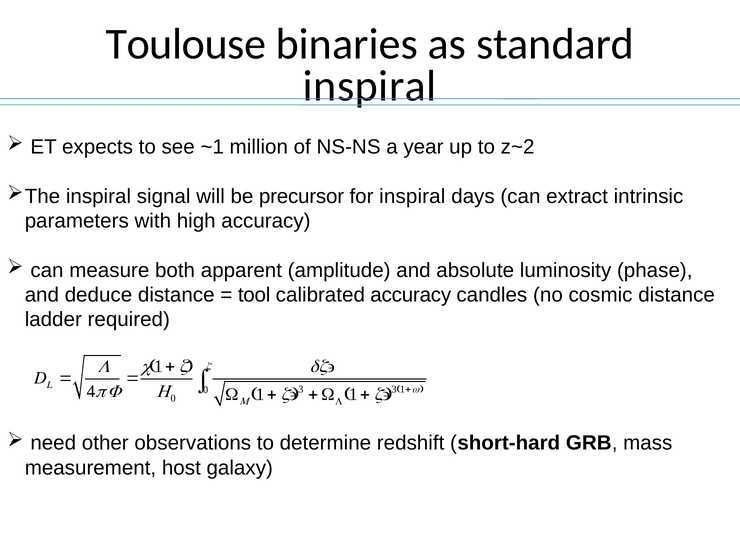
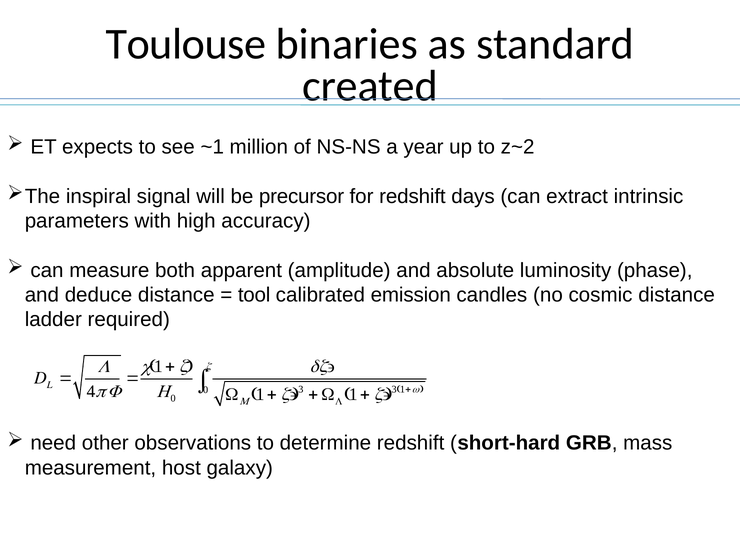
inspiral at (370, 86): inspiral -> created
for inspiral: inspiral -> redshift
calibrated accuracy: accuracy -> emission
